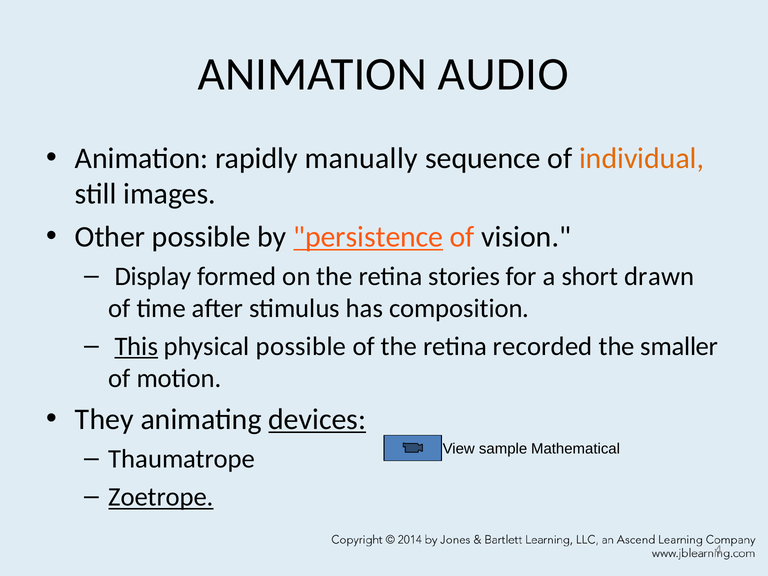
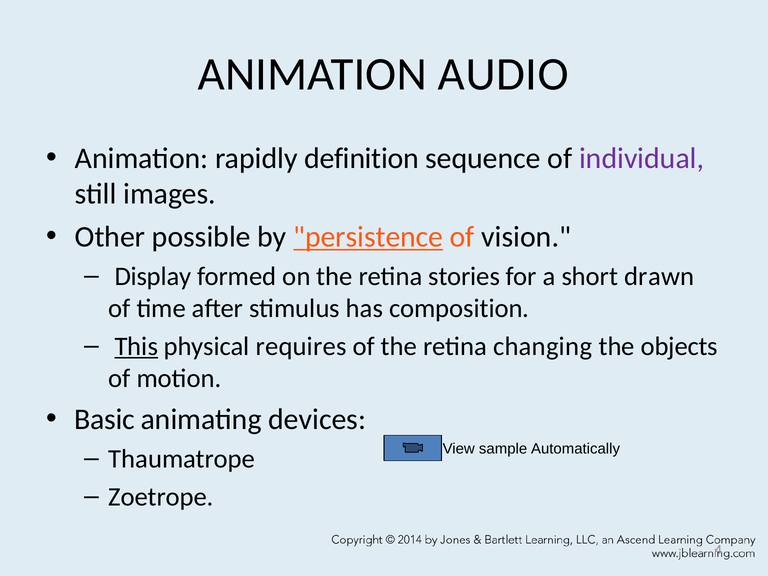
manually: manually -> definition
individual colour: orange -> purple
physical possible: possible -> requires
recorded: recorded -> changing
smaller: smaller -> objects
They: They -> Basic
devices underline: present -> none
Mathematical: Mathematical -> Automatically
Zoetrope underline: present -> none
